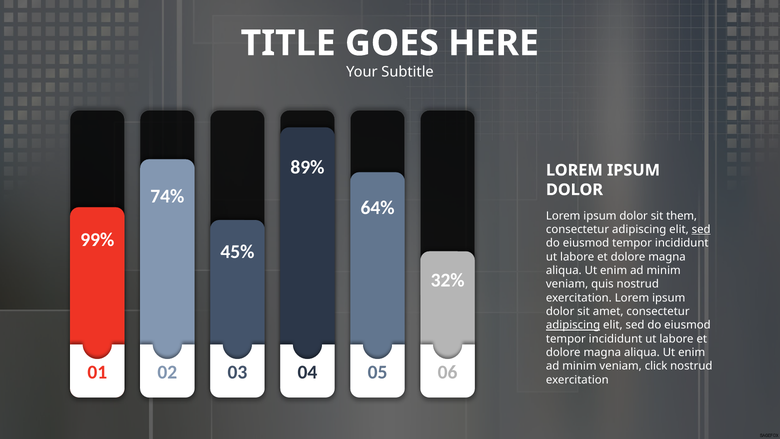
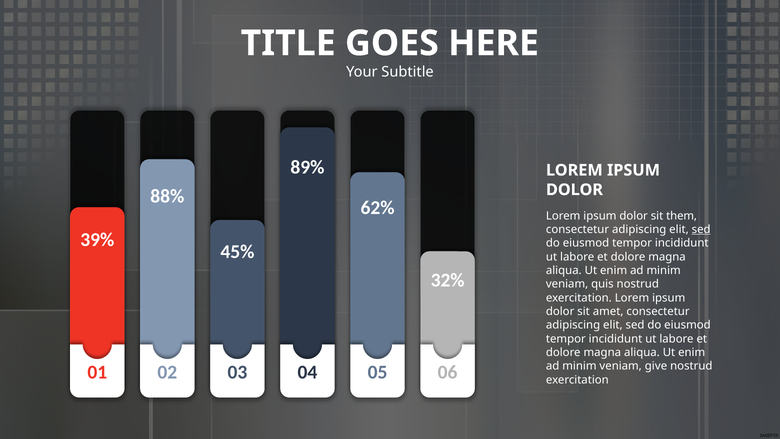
74%: 74% -> 88%
64%: 64% -> 62%
99%: 99% -> 39%
adipiscing at (573, 325) underline: present -> none
click: click -> give
